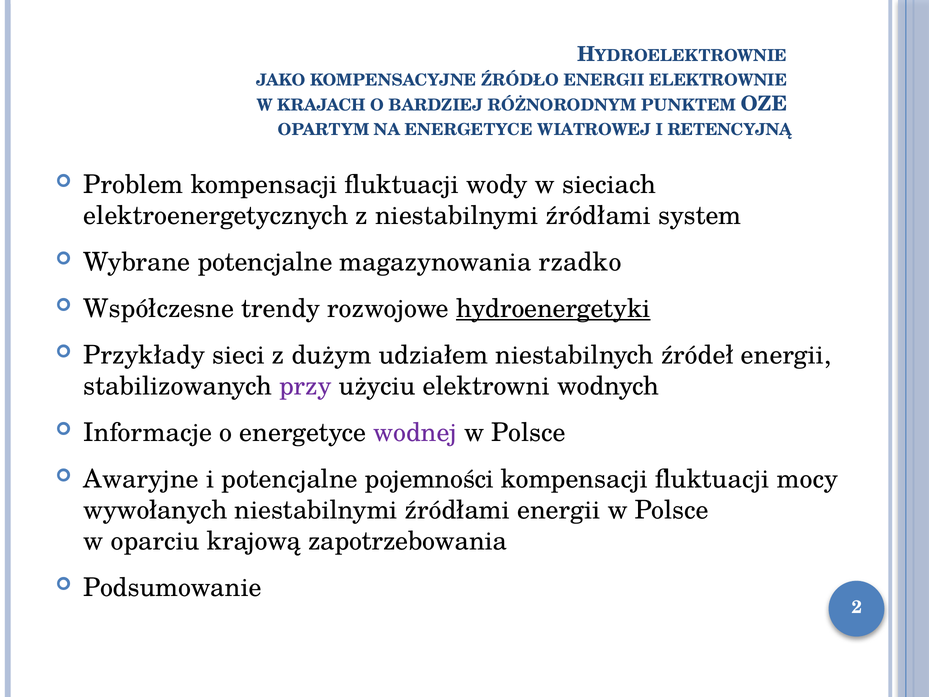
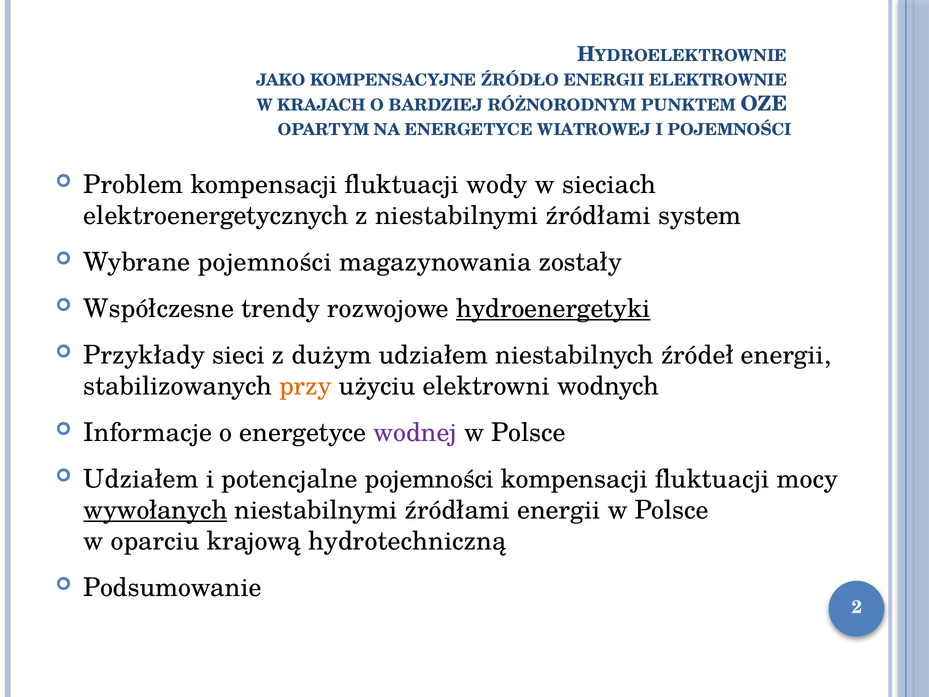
I RETENCYJNĄ: RETENCYJNĄ -> POJEMNOŚCI
Wybrane potencjalne: potencjalne -> pojemności
rzadko: rzadko -> zostały
przy colour: purple -> orange
Awaryjne at (141, 479): Awaryjne -> Udziałem
wywołanych underline: none -> present
zapotrzebowania: zapotrzebowania -> hydrotechniczną
